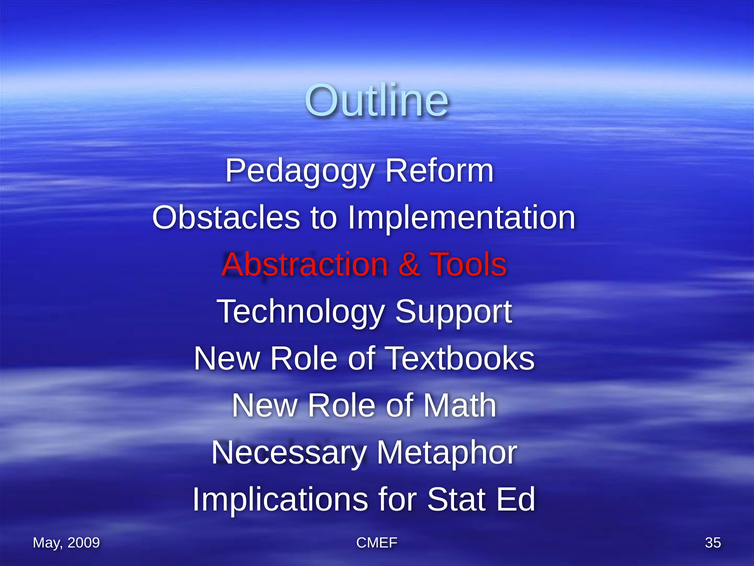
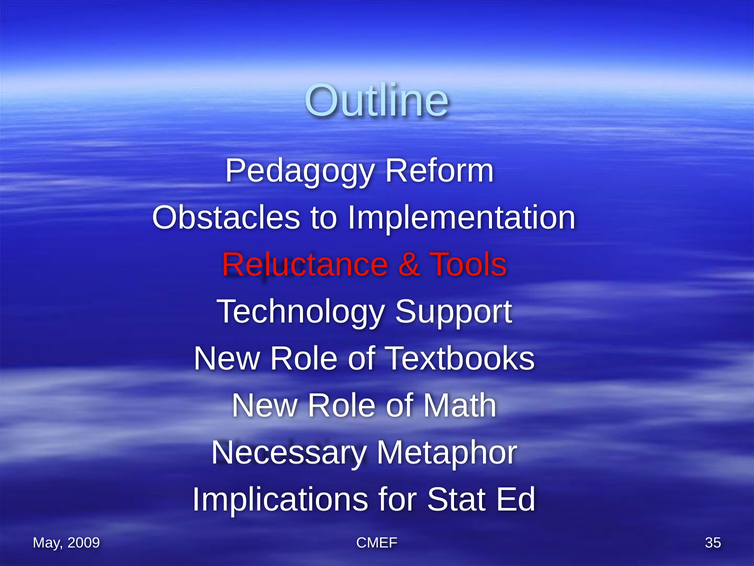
Abstraction: Abstraction -> Reluctance
